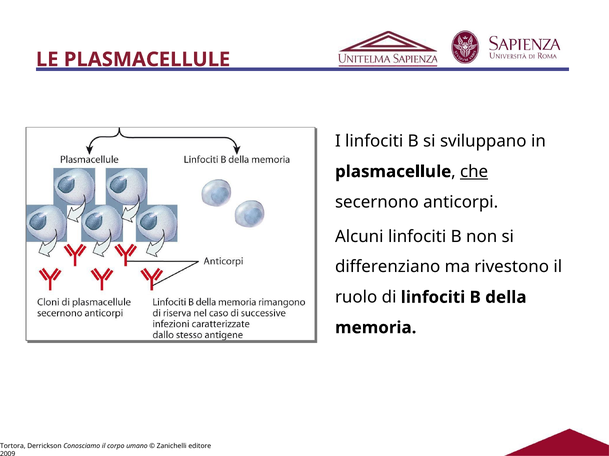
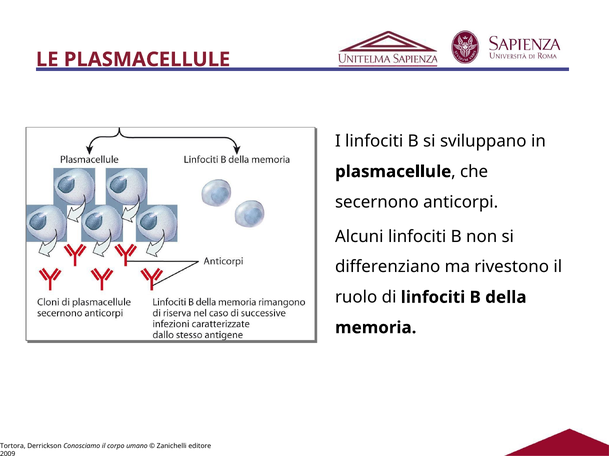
che underline: present -> none
